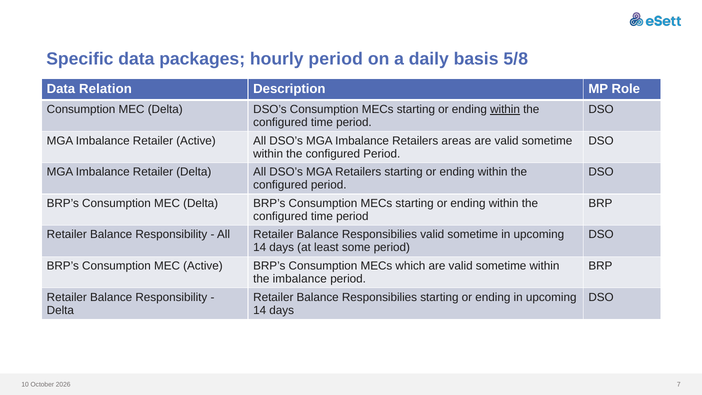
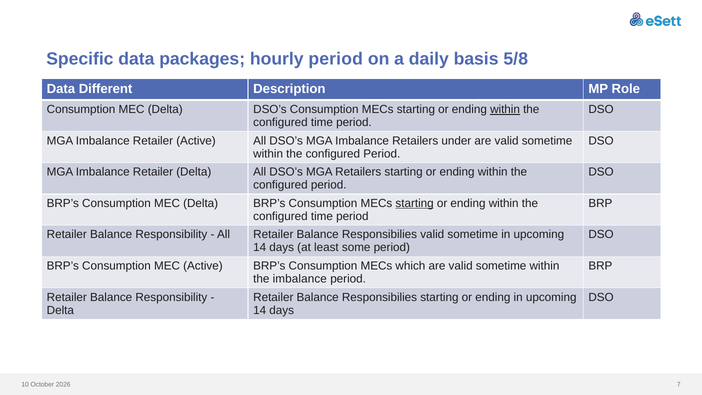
Relation: Relation -> Different
areas: areas -> under
starting at (415, 203) underline: none -> present
